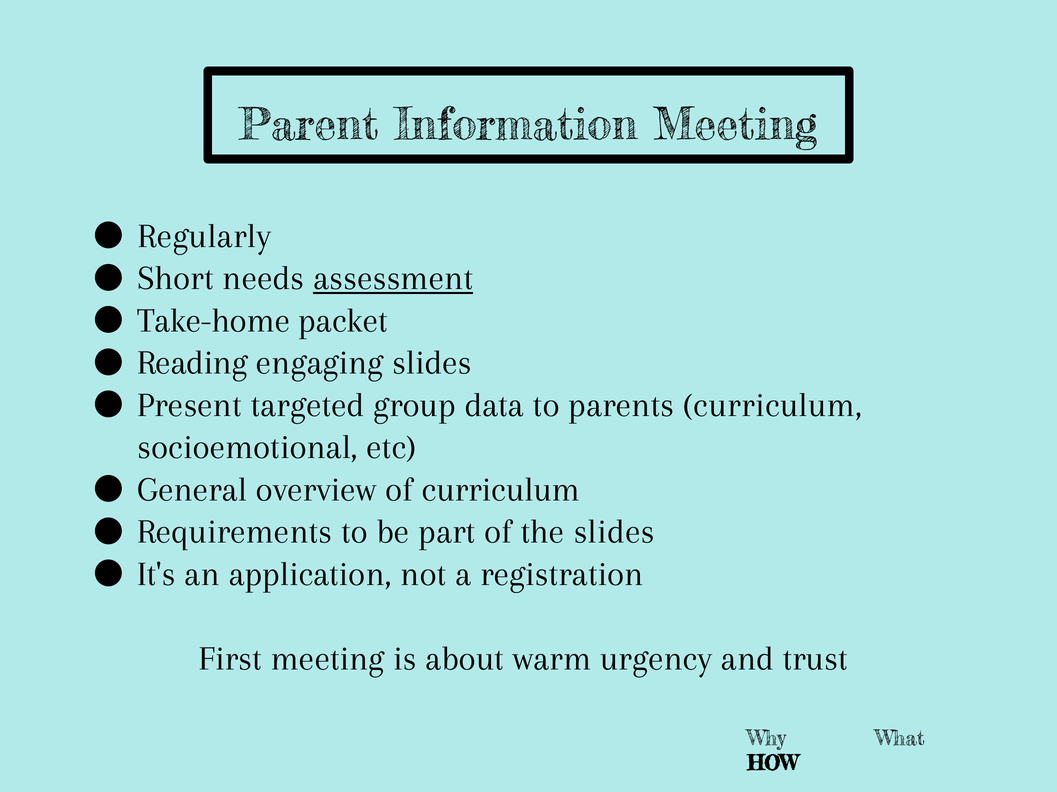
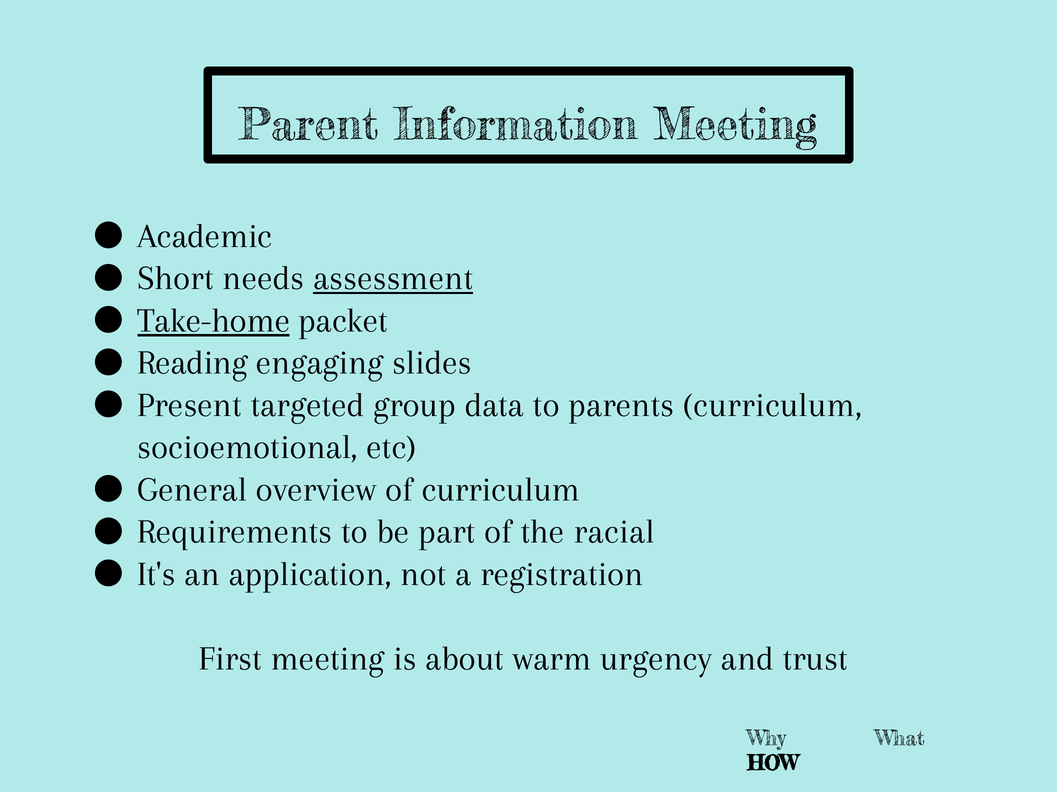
Regularly: Regularly -> Academic
Take-home underline: none -> present
the slides: slides -> racial
